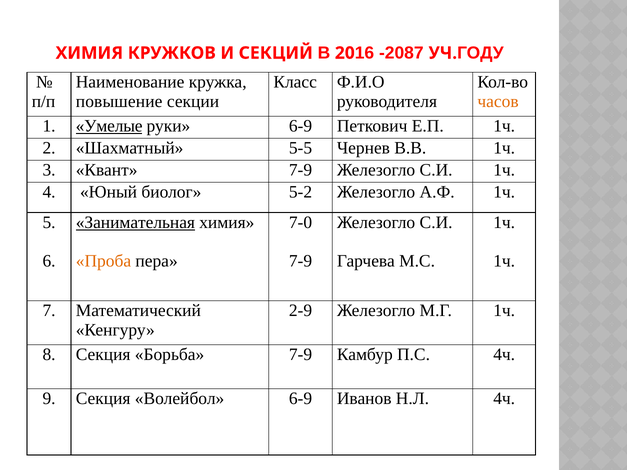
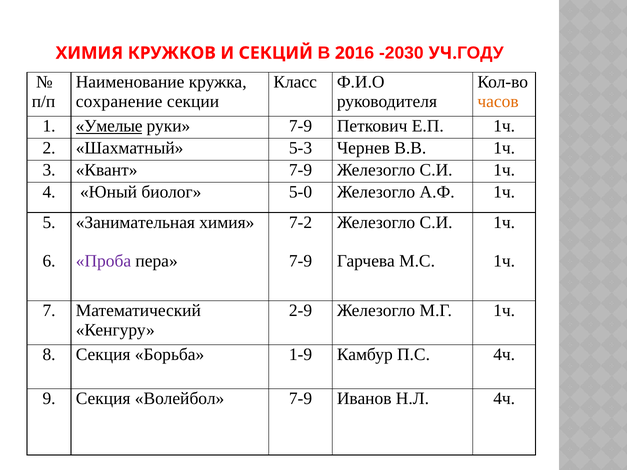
-2087: -2087 -> -2030
повышение: повышение -> сохранение
руки 6-9: 6-9 -> 7-9
5-5: 5-5 -> 5-3
5-2: 5-2 -> 5-0
Занимательная underline: present -> none
7-0: 7-0 -> 7-2
Проба colour: orange -> purple
Борьба 7-9: 7-9 -> 1-9
Волейбол 6-9: 6-9 -> 7-9
